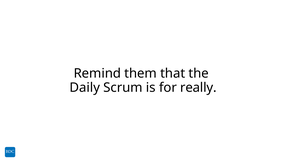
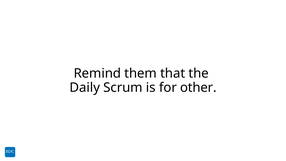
really: really -> other
